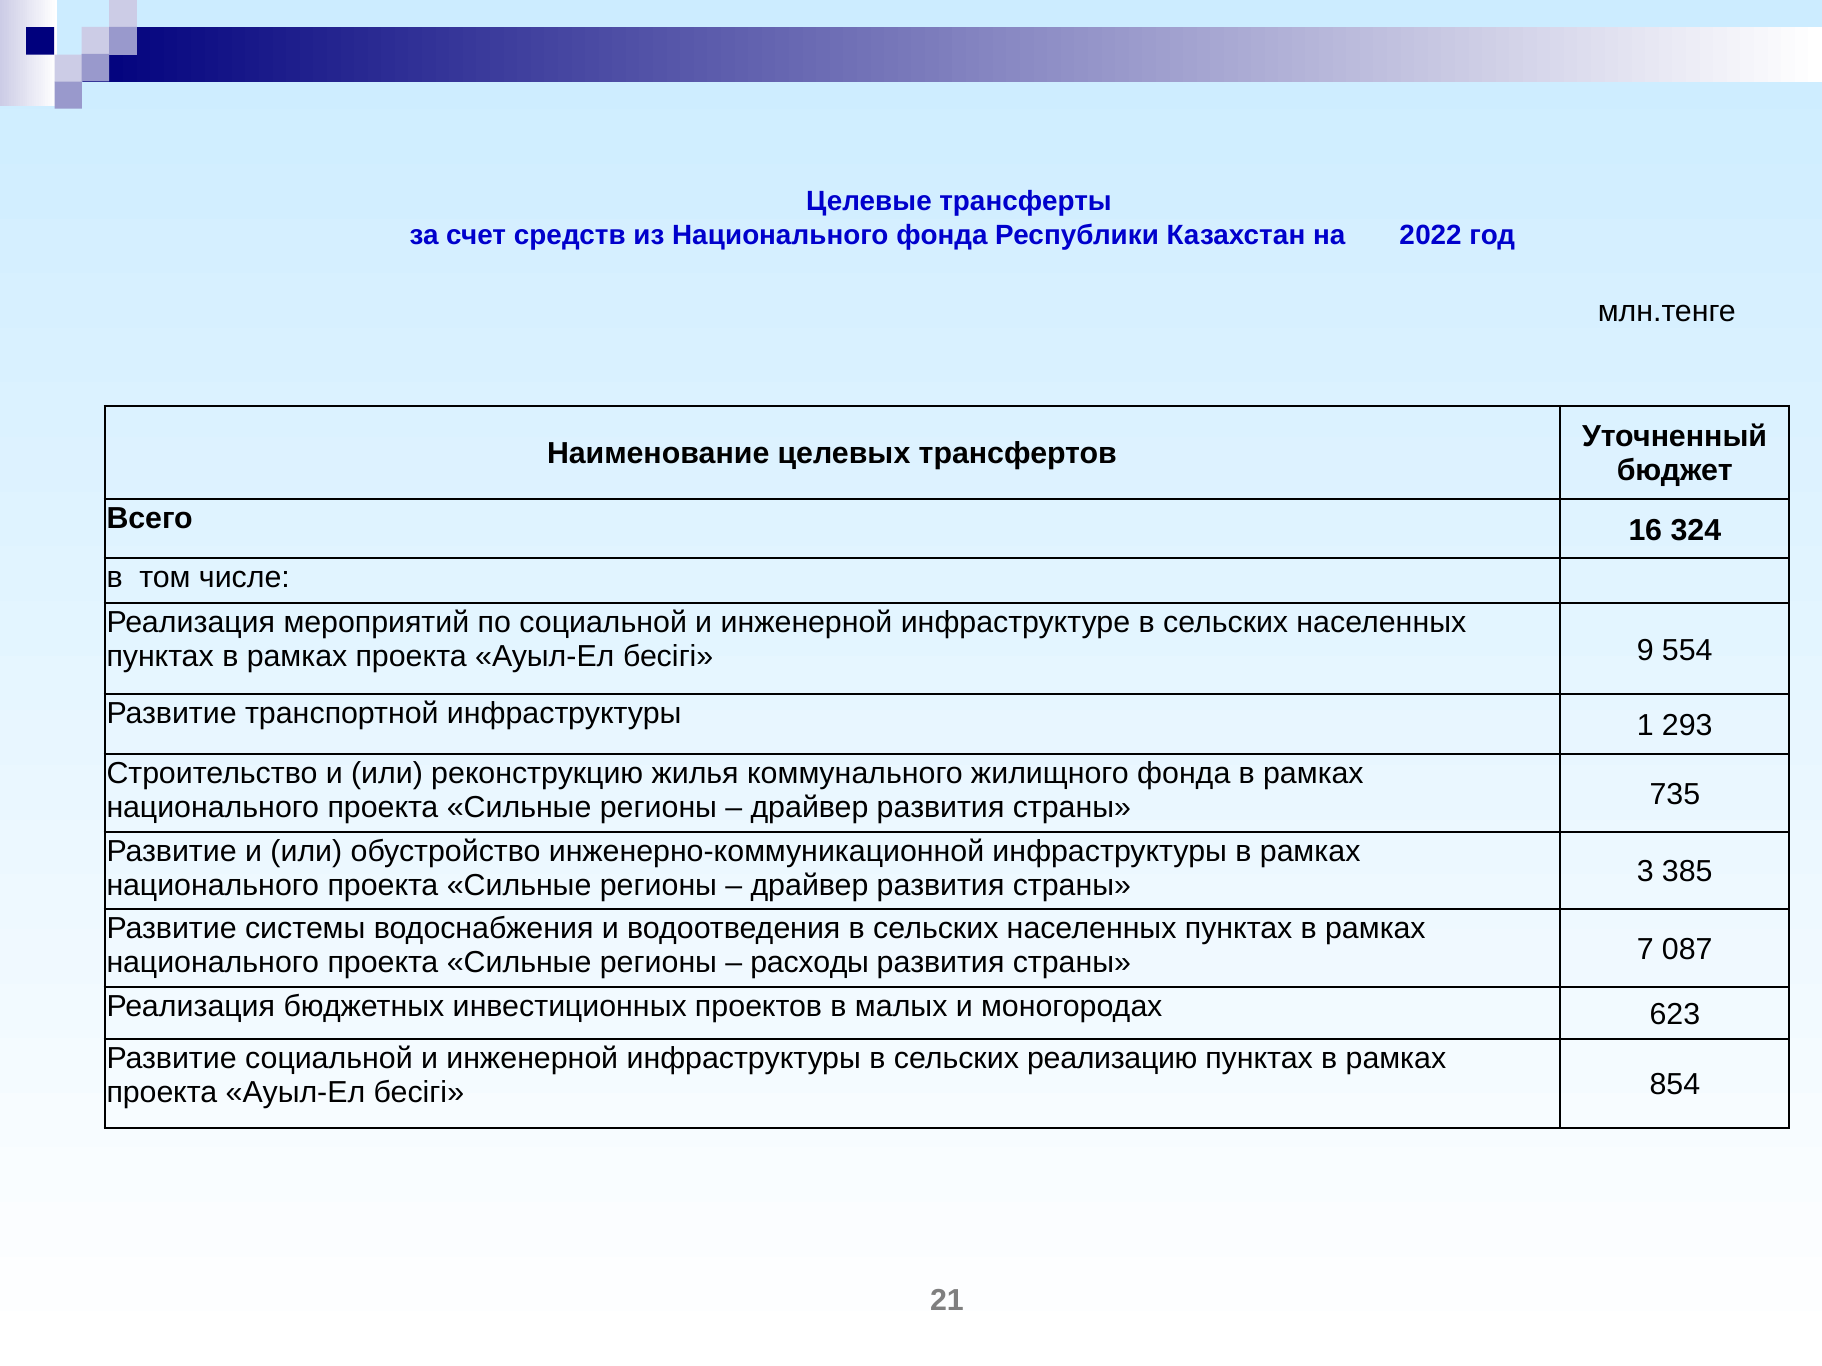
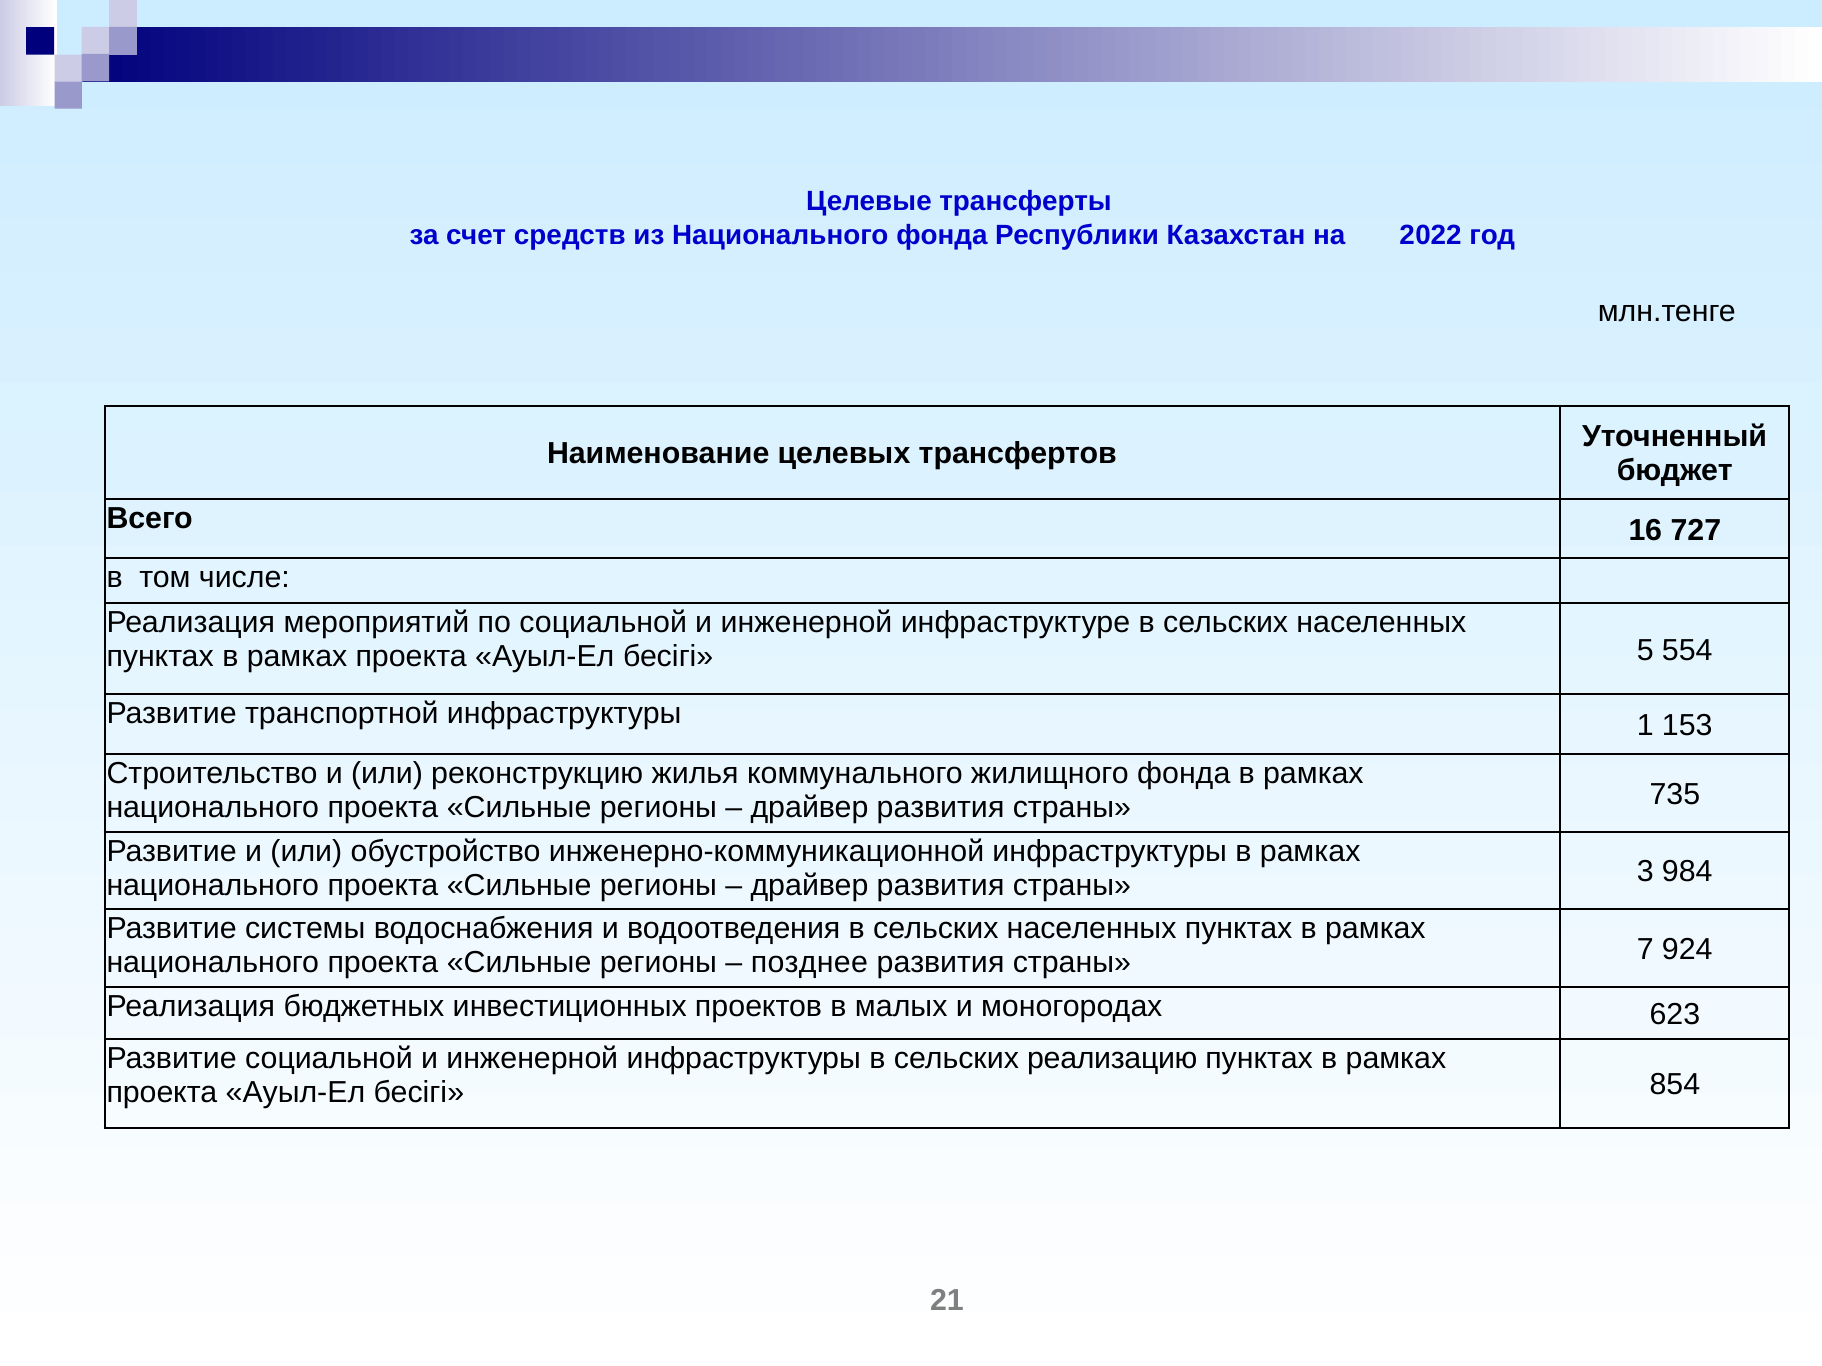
324: 324 -> 727
9: 9 -> 5
293: 293 -> 153
385: 385 -> 984
расходы: расходы -> позднее
087: 087 -> 924
